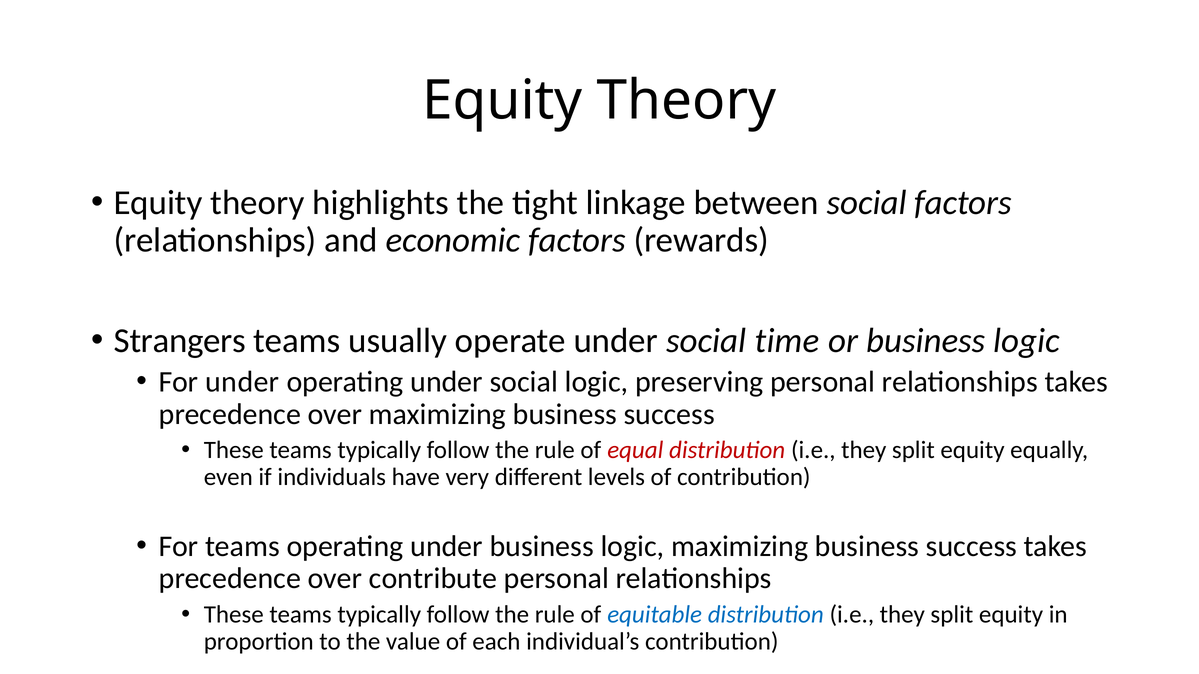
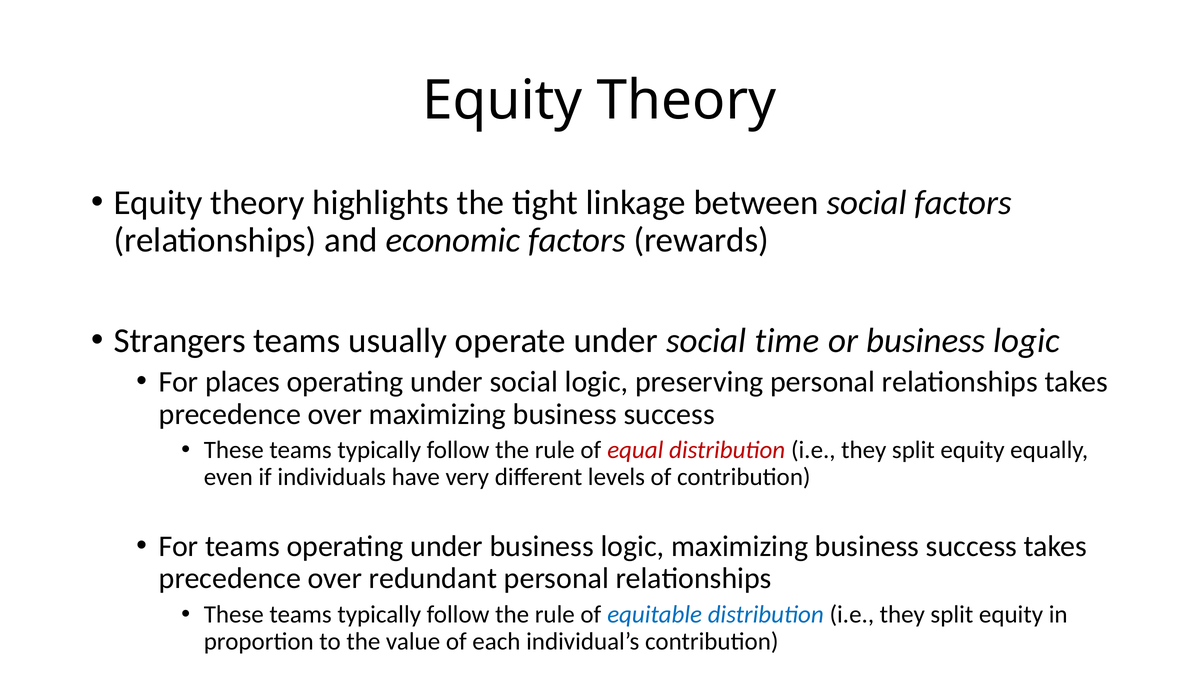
For under: under -> places
contribute: contribute -> redundant
